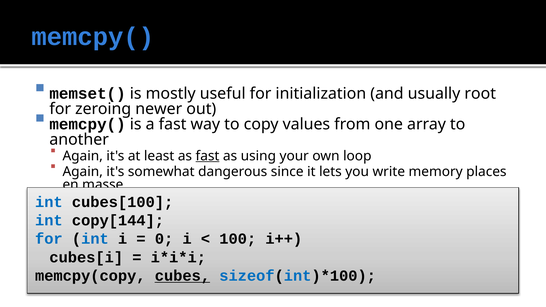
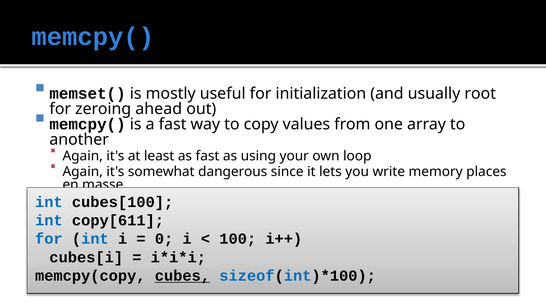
newer: newer -> ahead
fast at (207, 156) underline: present -> none
copy[144: copy[144 -> copy[611
